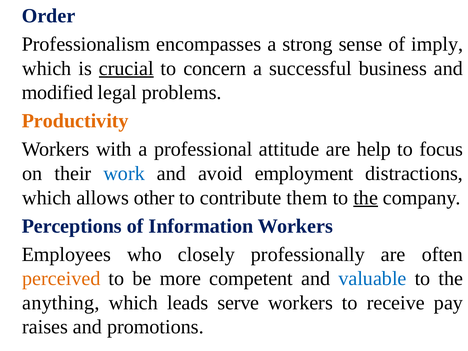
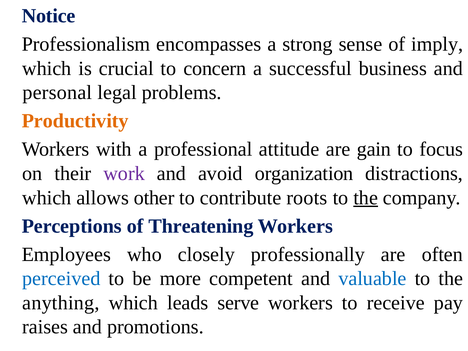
Order: Order -> Notice
crucial underline: present -> none
modified: modified -> personal
help: help -> gain
work colour: blue -> purple
employment: employment -> organization
them: them -> roots
Information: Information -> Threatening
perceived colour: orange -> blue
